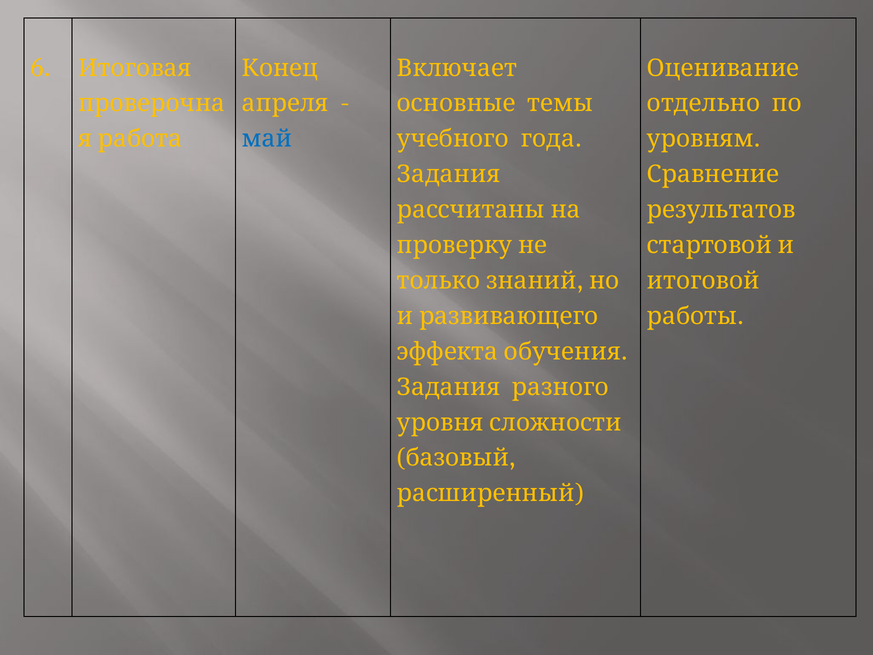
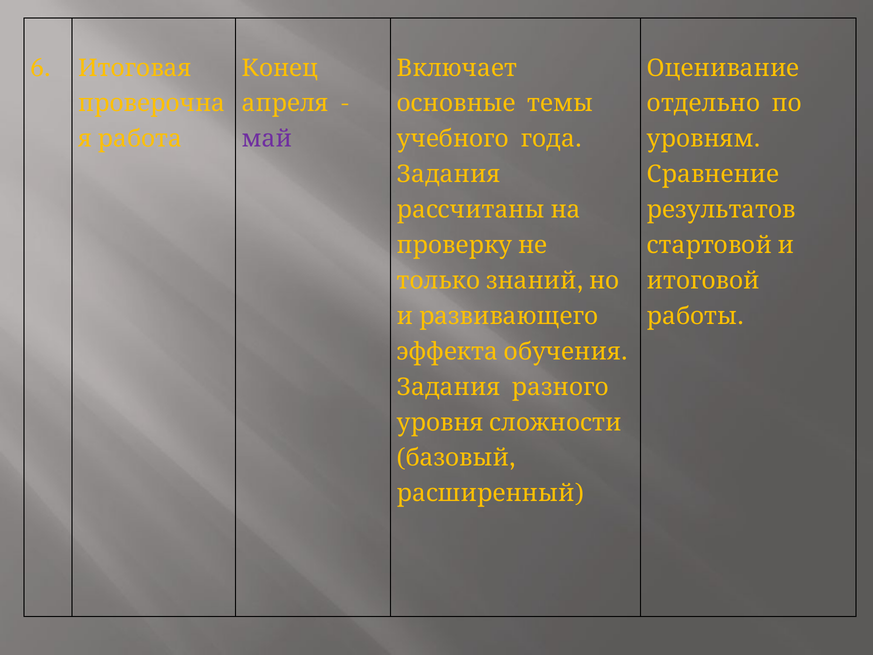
май colour: blue -> purple
